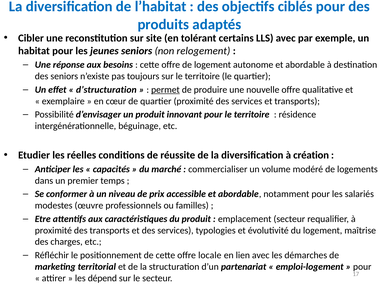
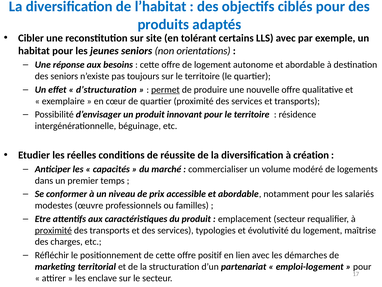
relogement: relogement -> orientations
proximité at (53, 230) underline: none -> present
locale: locale -> positif
dépend: dépend -> enclave
